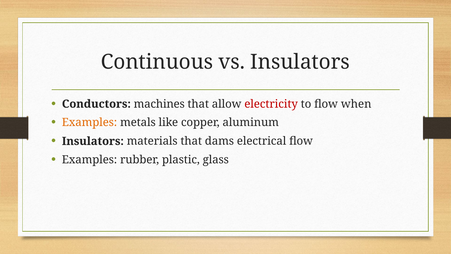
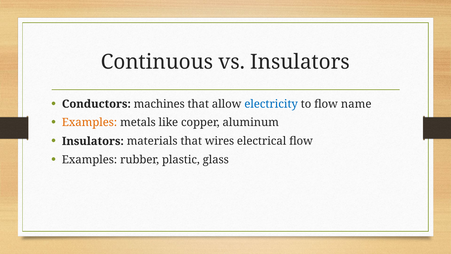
electricity colour: red -> blue
when: when -> name
dams: dams -> wires
